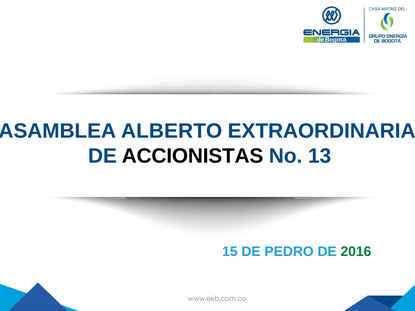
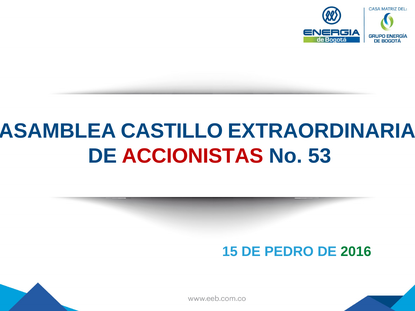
ALBERTO: ALBERTO -> CASTILLO
ACCIONISTAS colour: black -> red
13: 13 -> 53
